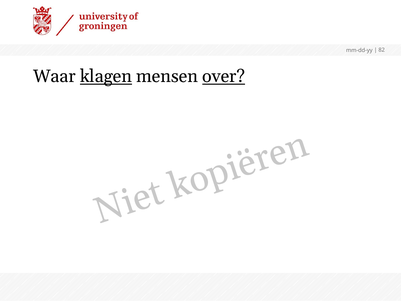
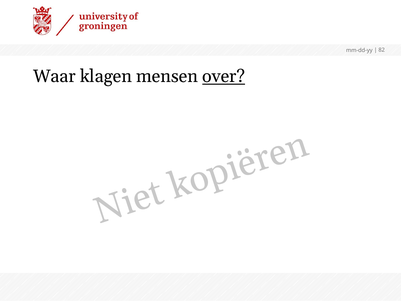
klagen underline: present -> none
